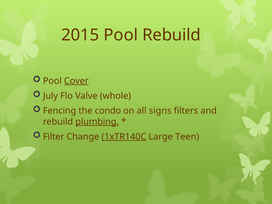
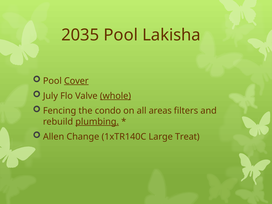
2015: 2015 -> 2035
Pool Rebuild: Rebuild -> Lakisha
whole underline: none -> present
signs: signs -> areas
Filter: Filter -> Allen
1xTR140C underline: present -> none
Teen: Teen -> Treat
